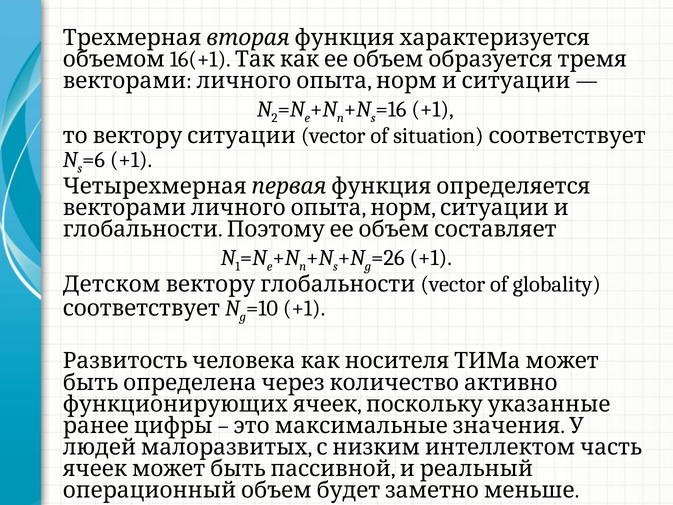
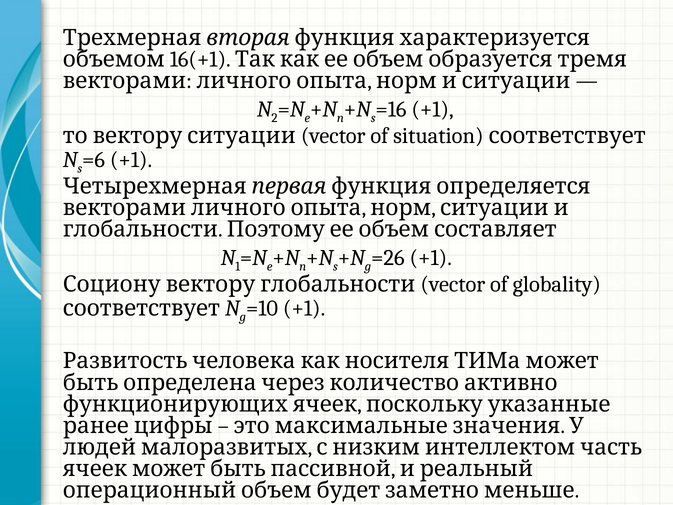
Детском: Детском -> Социону
